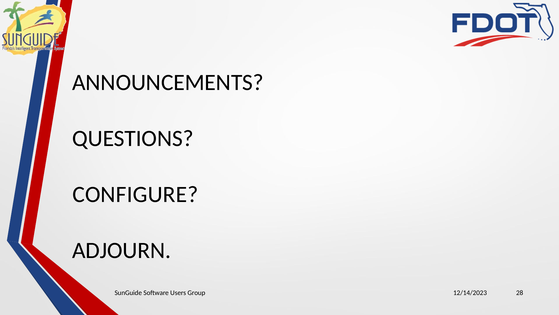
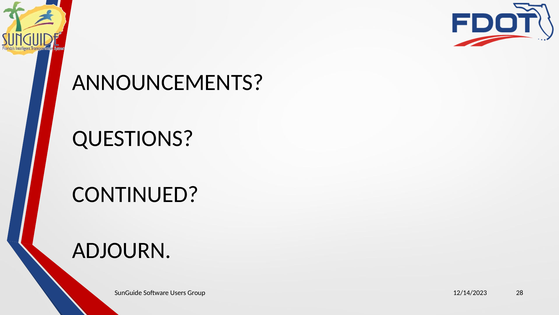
CONFIGURE: CONFIGURE -> CONTINUED
